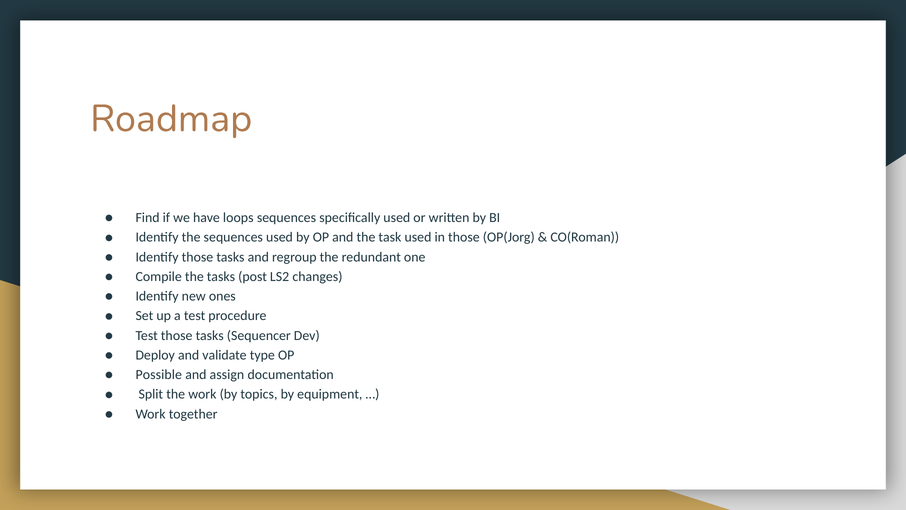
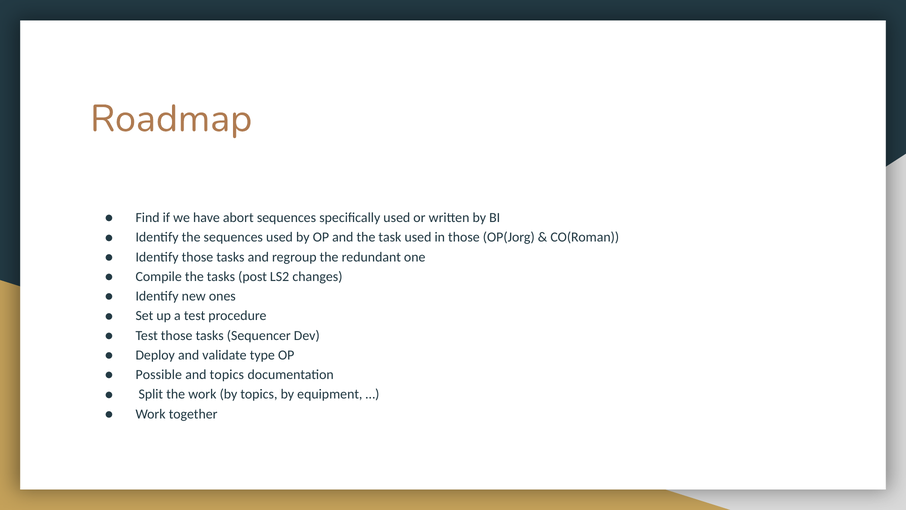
loops: loops -> abort
and assign: assign -> topics
